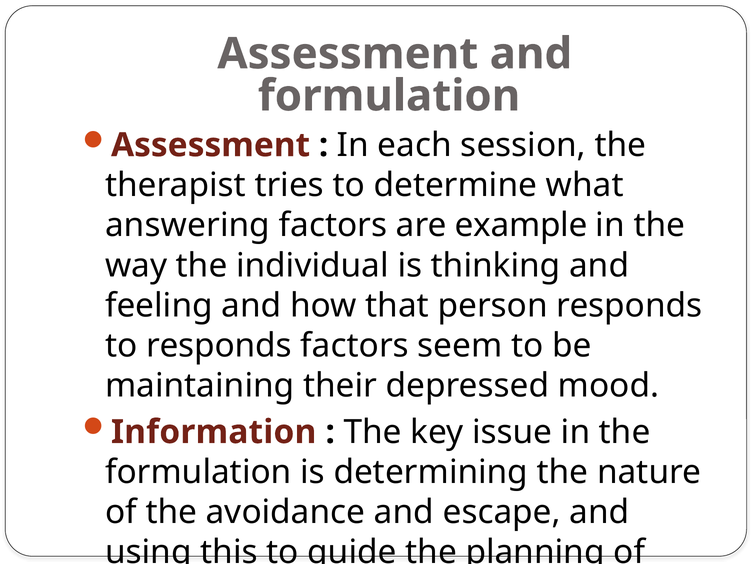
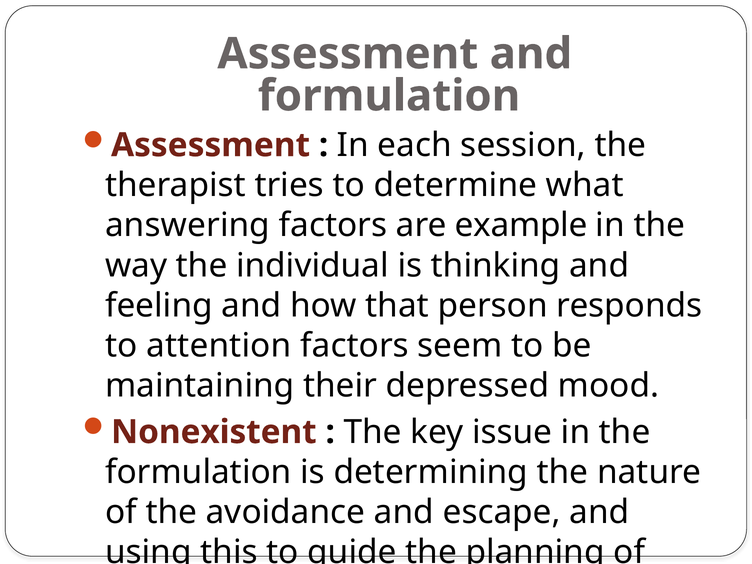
to responds: responds -> attention
Information: Information -> Nonexistent
